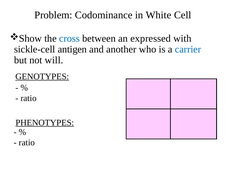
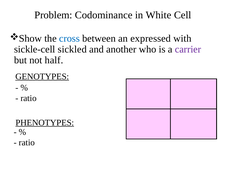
antigen: antigen -> sickled
carrier colour: blue -> purple
will: will -> half
